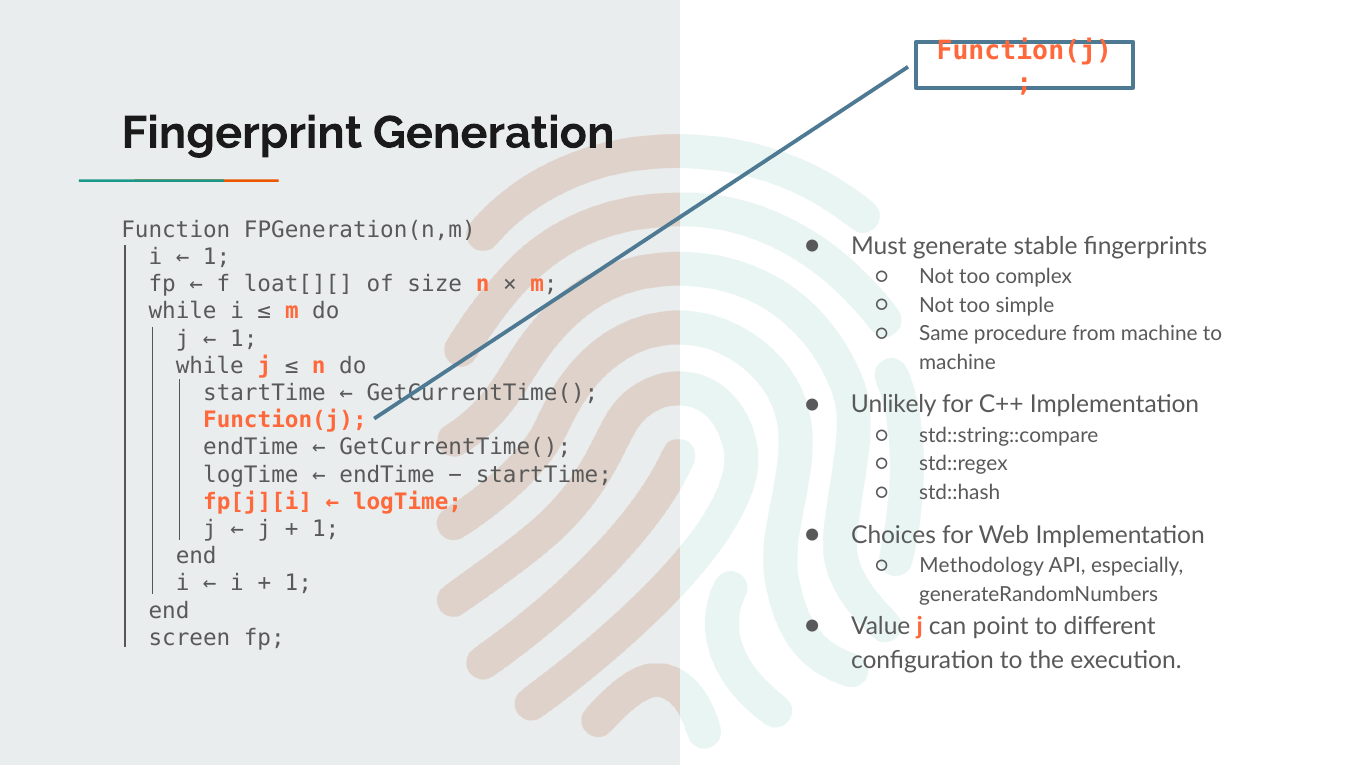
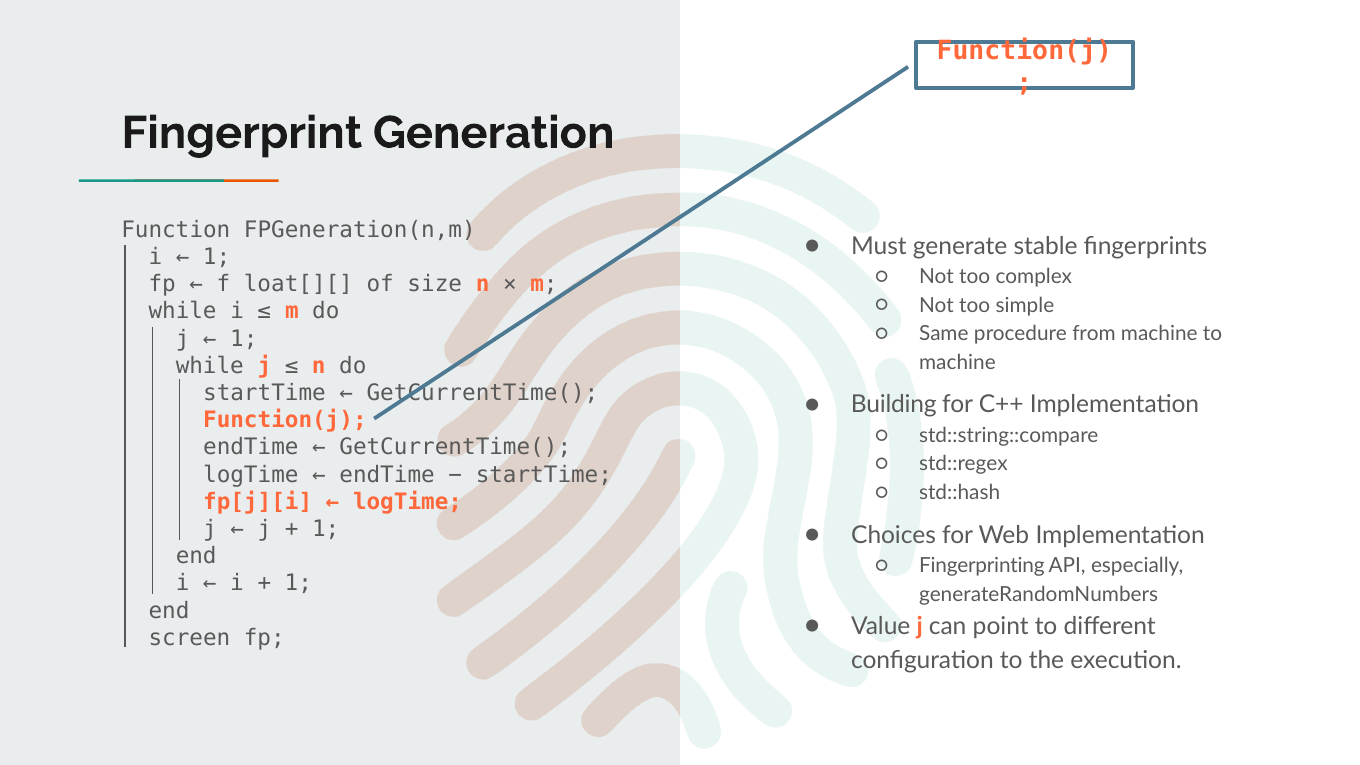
Unlikely: Unlikely -> Building
Methodology: Methodology -> Fingerprinting
